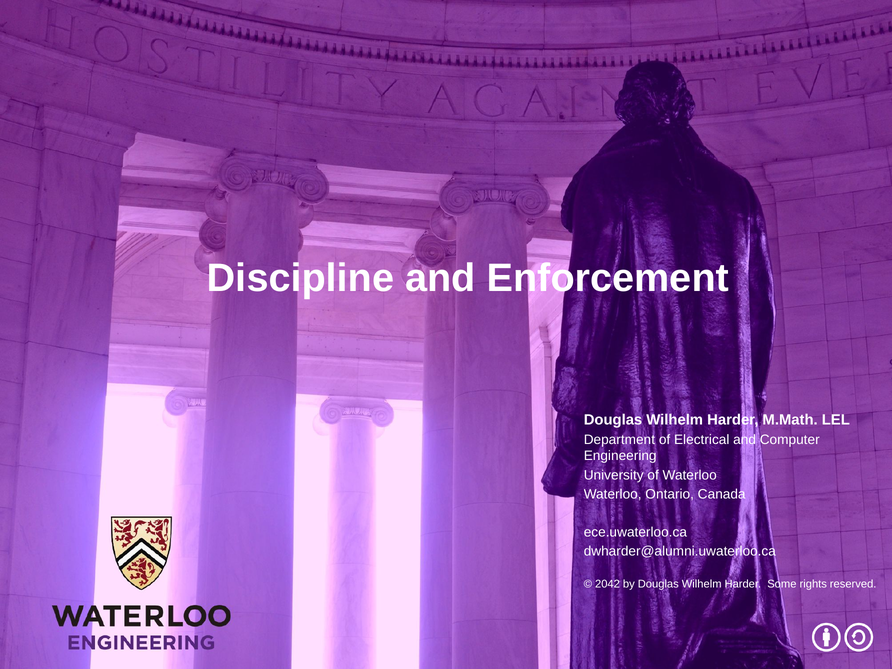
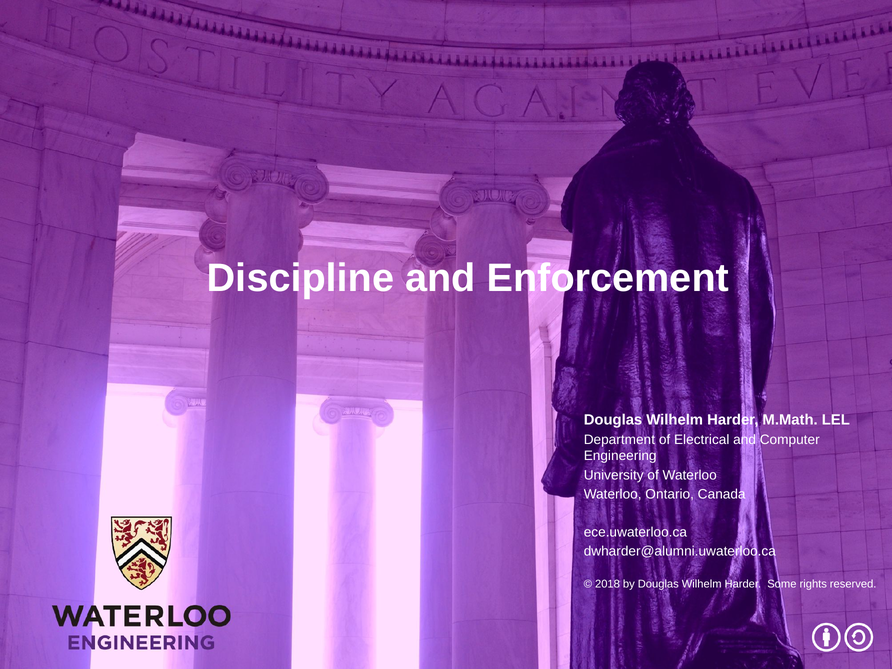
2042: 2042 -> 2018
